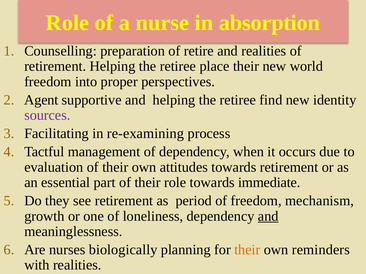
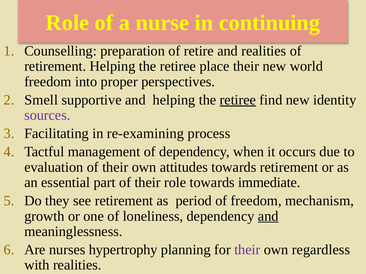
absorption: absorption -> continuing
Agent: Agent -> Smell
retiree at (238, 100) underline: none -> present
biologically: biologically -> hypertrophy
their at (247, 250) colour: orange -> purple
reminders: reminders -> regardless
